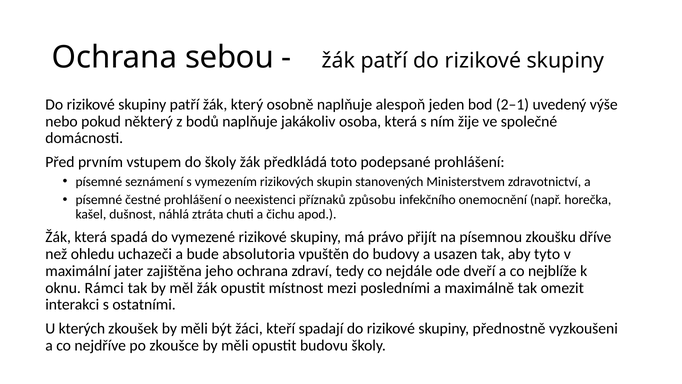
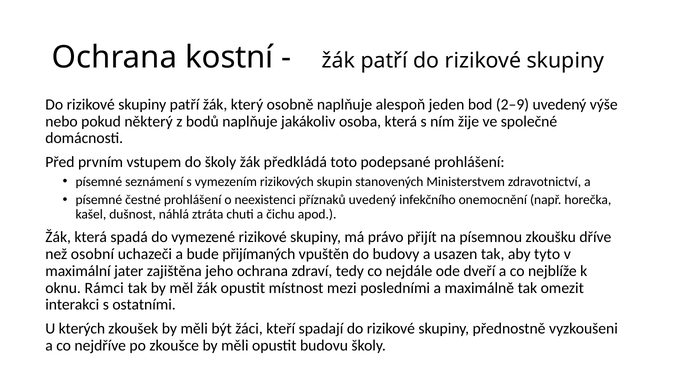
sebou: sebou -> kostní
2–1: 2–1 -> 2–9
příznaků způsobu: způsobu -> uvedený
ohledu: ohledu -> osobní
absolutoria: absolutoria -> přijímaných
